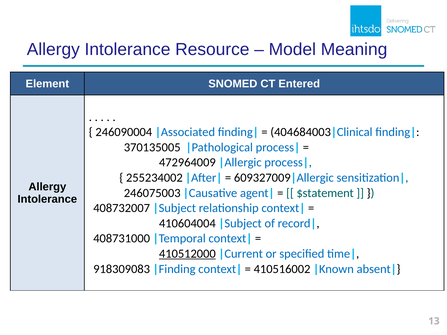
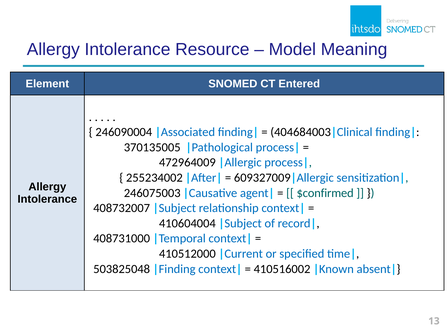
$statement: $statement -> $confirmed
410512000 underline: present -> none
918309083: 918309083 -> 503825048
